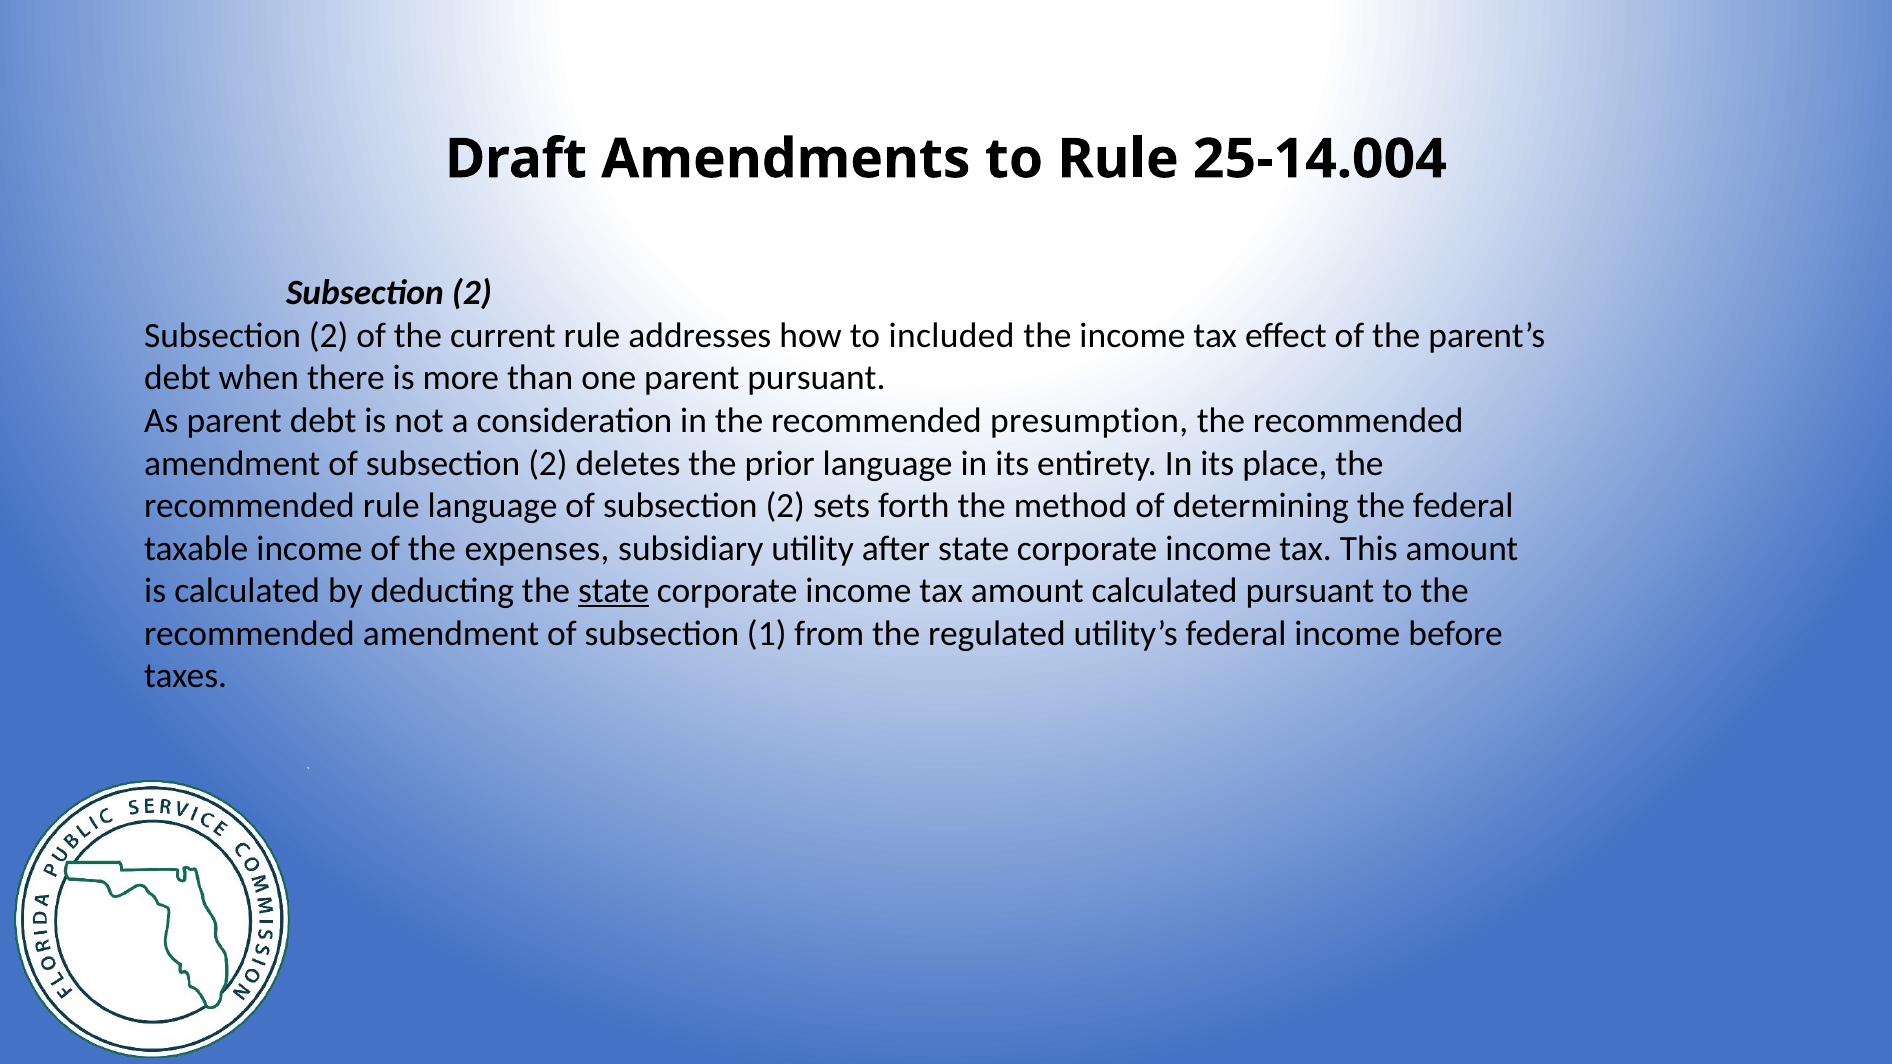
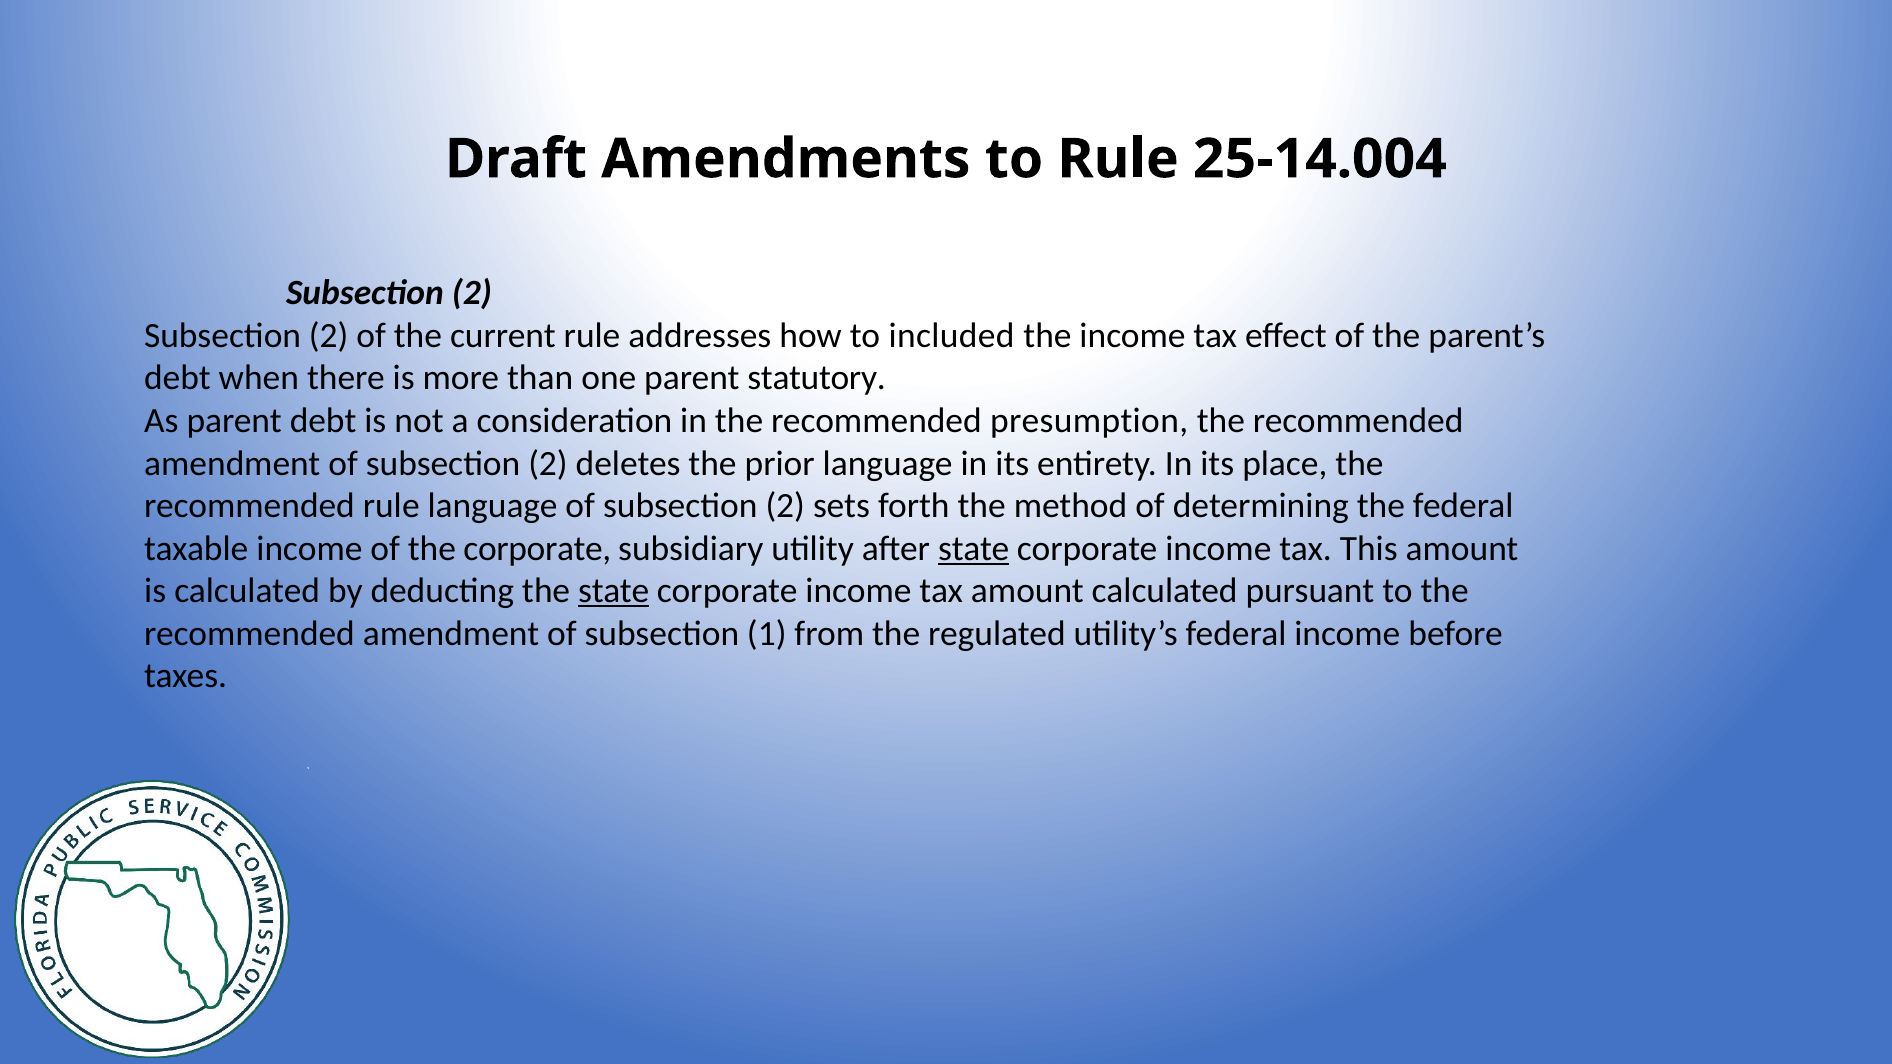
parent pursuant: pursuant -> statutory
the expenses: expenses -> corporate
state at (974, 549) underline: none -> present
